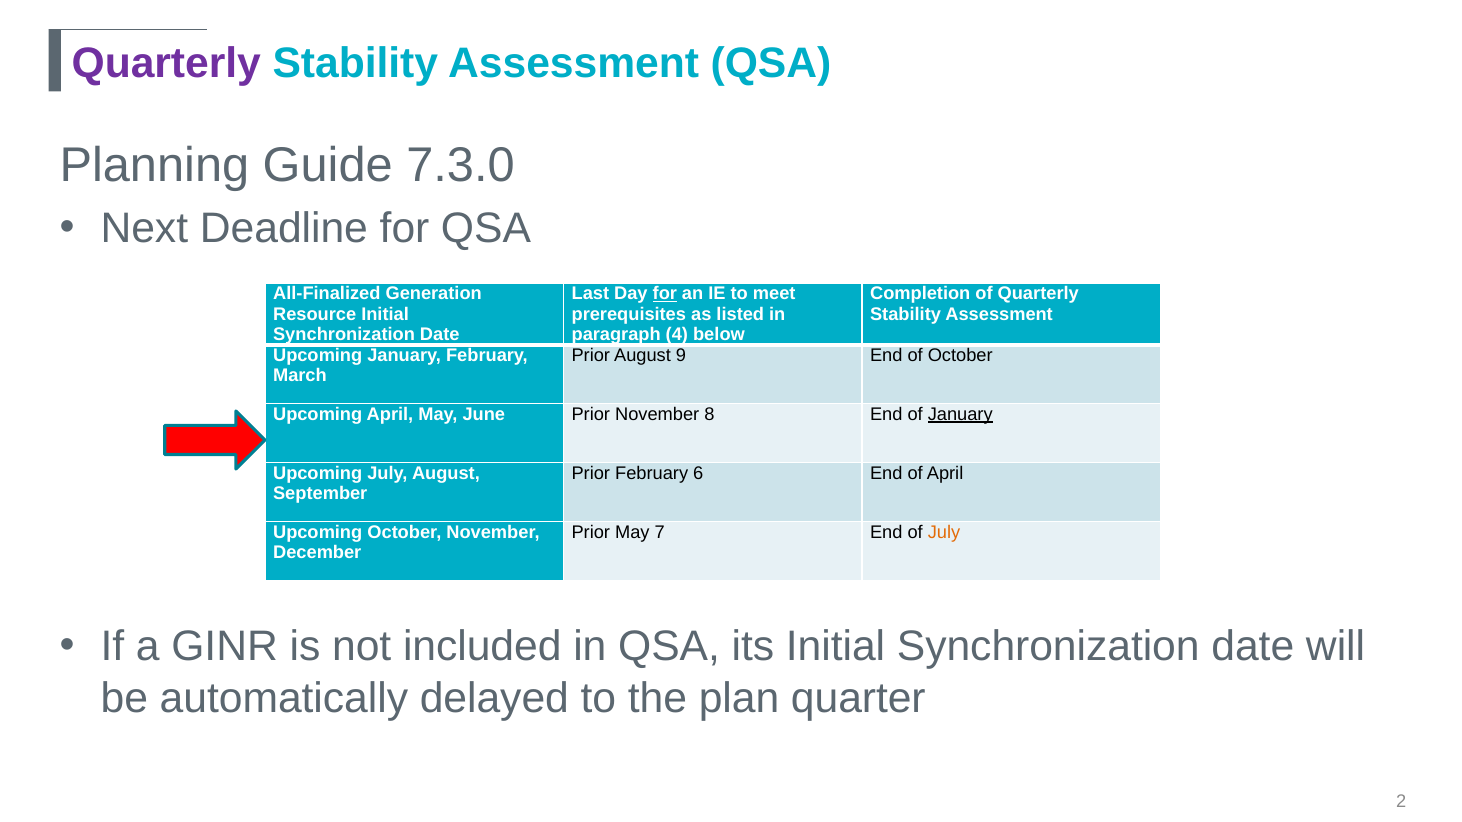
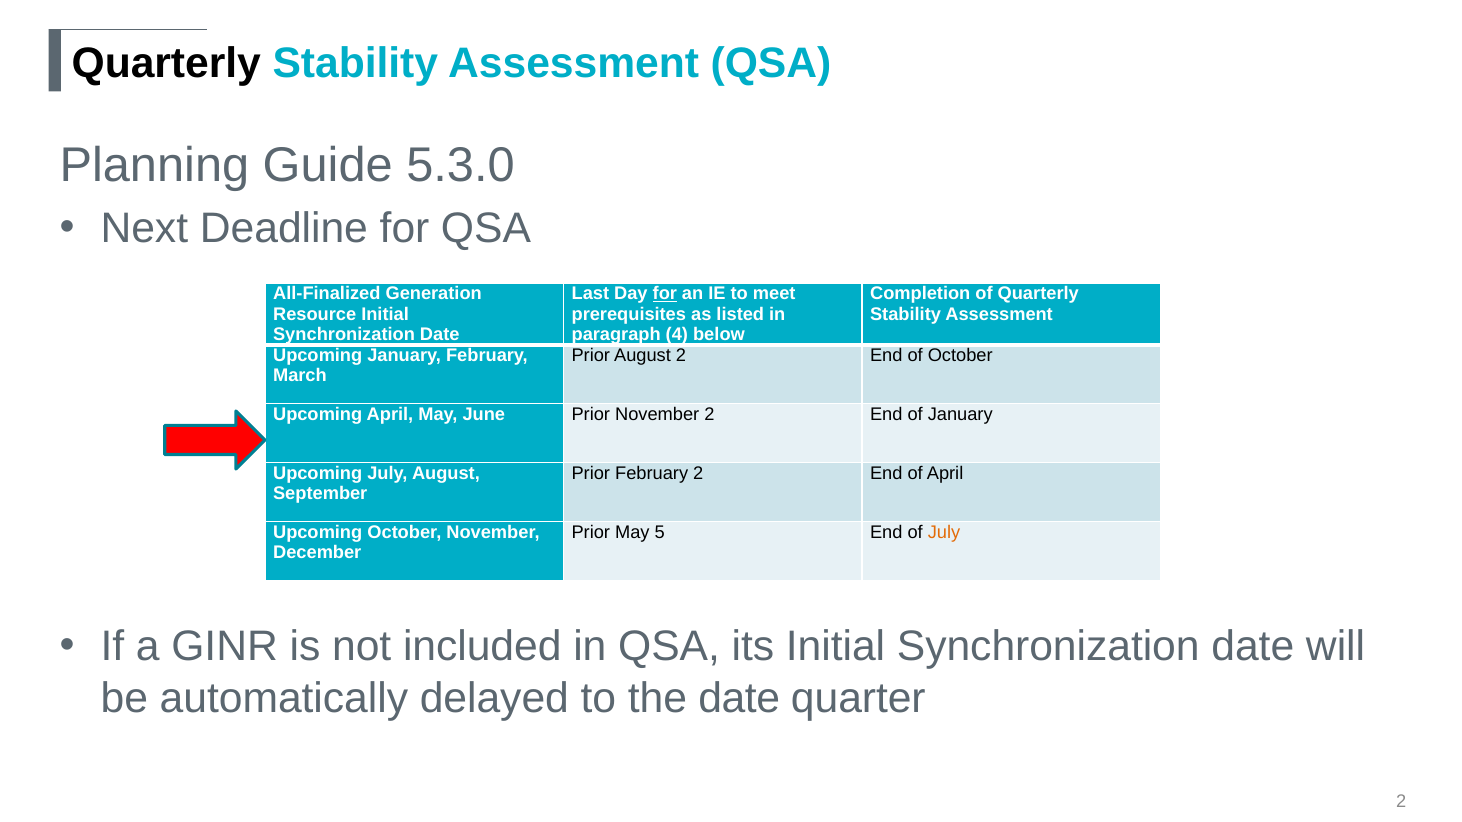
Quarterly at (166, 63) colour: purple -> black
7.3.0: 7.3.0 -> 5.3.0
August 9: 9 -> 2
November 8: 8 -> 2
January at (960, 414) underline: present -> none
February 6: 6 -> 2
7: 7 -> 5
the plan: plan -> date
